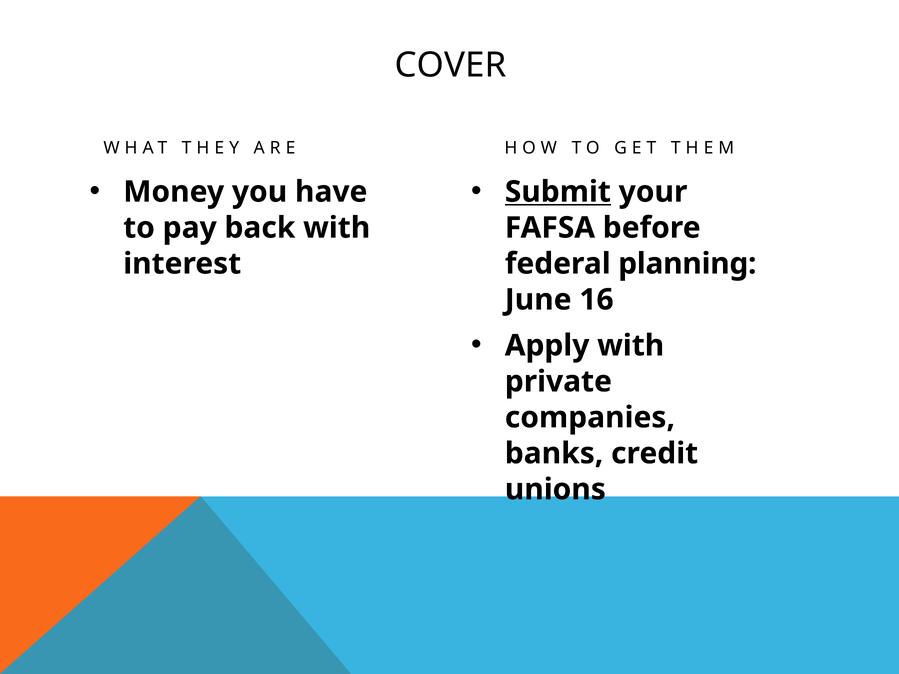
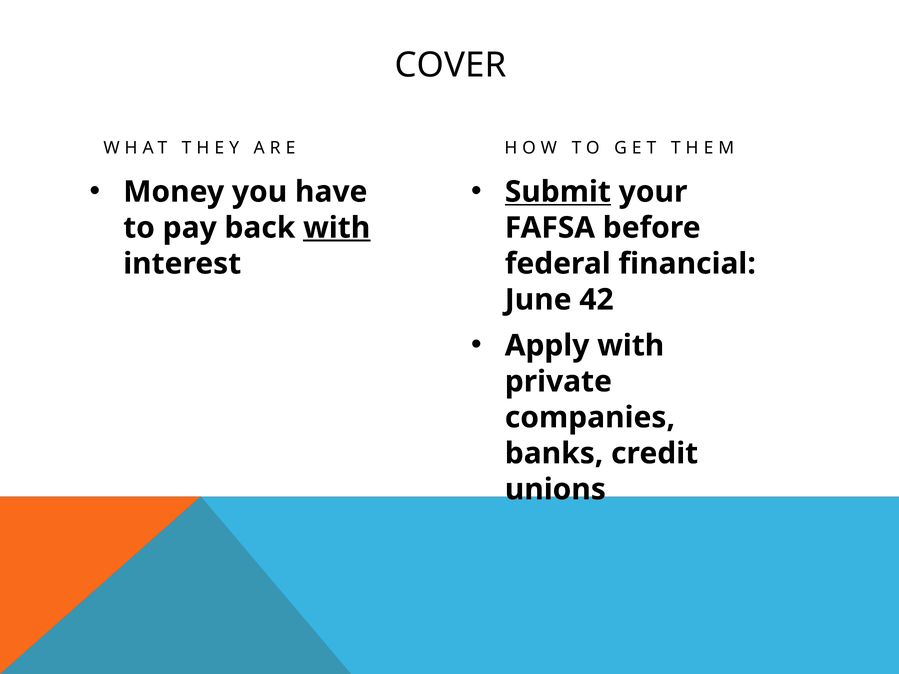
with at (337, 228) underline: none -> present
planning: planning -> financial
16: 16 -> 42
